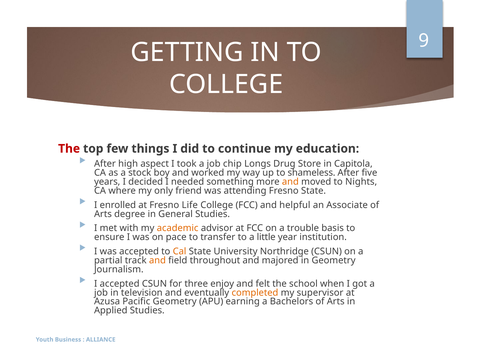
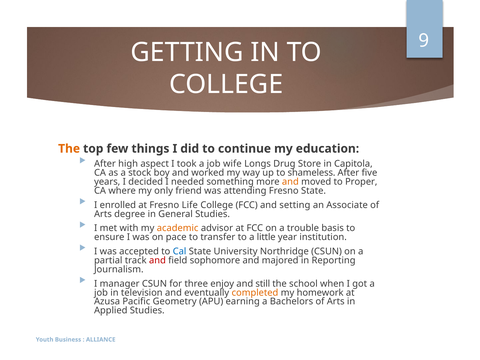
The at (69, 149) colour: red -> orange
chip: chip -> wife
Nights: Nights -> Proper
helpful: helpful -> setting
Cal colour: orange -> blue
and at (157, 260) colour: orange -> red
throughout: throughout -> sophomore
in Geometry: Geometry -> Reporting
I accepted: accepted -> manager
felt: felt -> still
supervisor: supervisor -> homework
